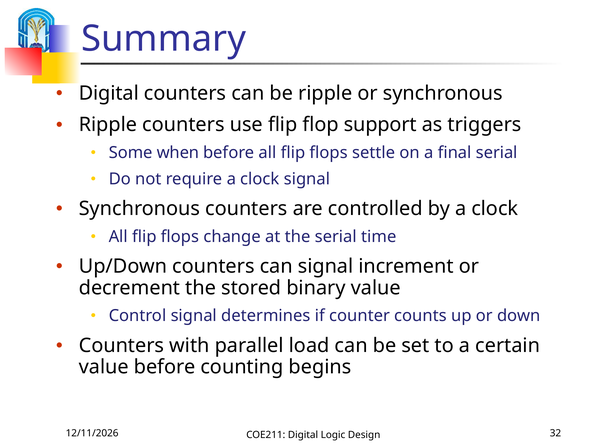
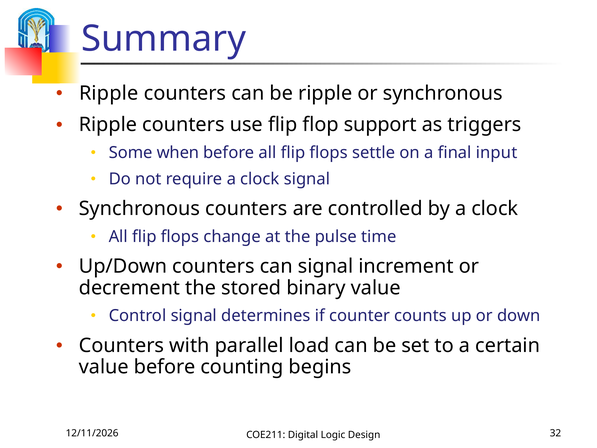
Digital at (109, 93): Digital -> Ripple
final serial: serial -> input
the serial: serial -> pulse
